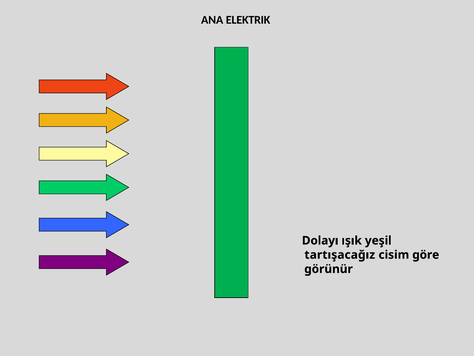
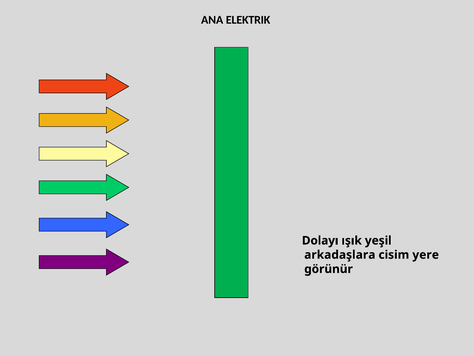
tartışacağız: tartışacağız -> arkadaşlara
göre: göre -> yere
